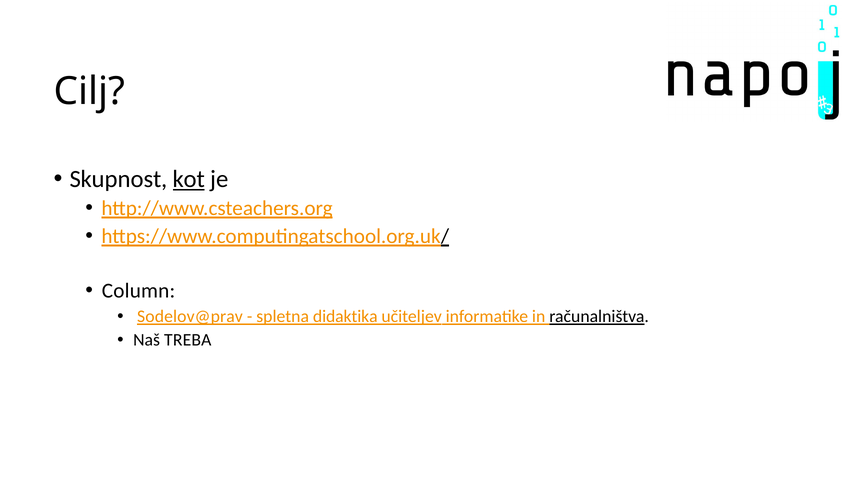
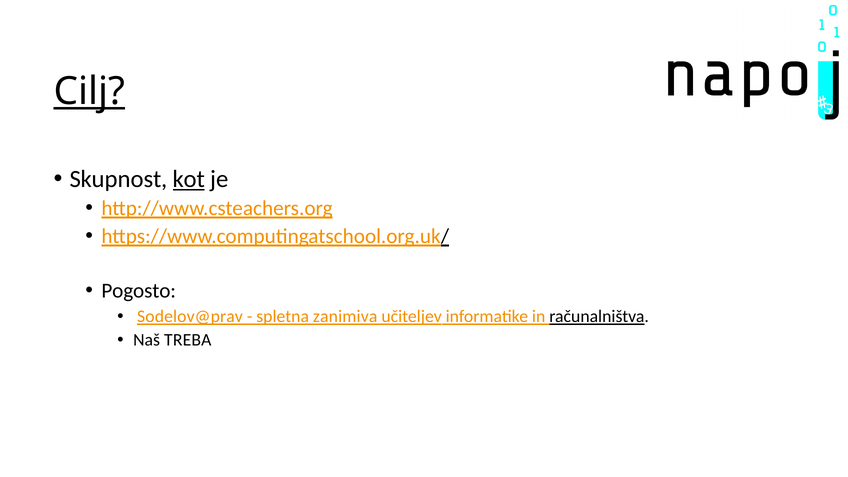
Cilj underline: none -> present
Column: Column -> Pogosto
didaktika: didaktika -> zanimiva
